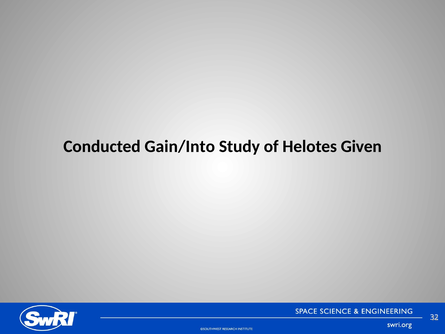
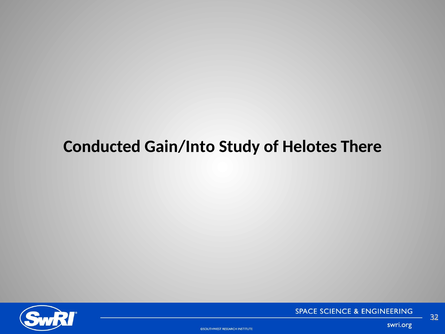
Given: Given -> There
